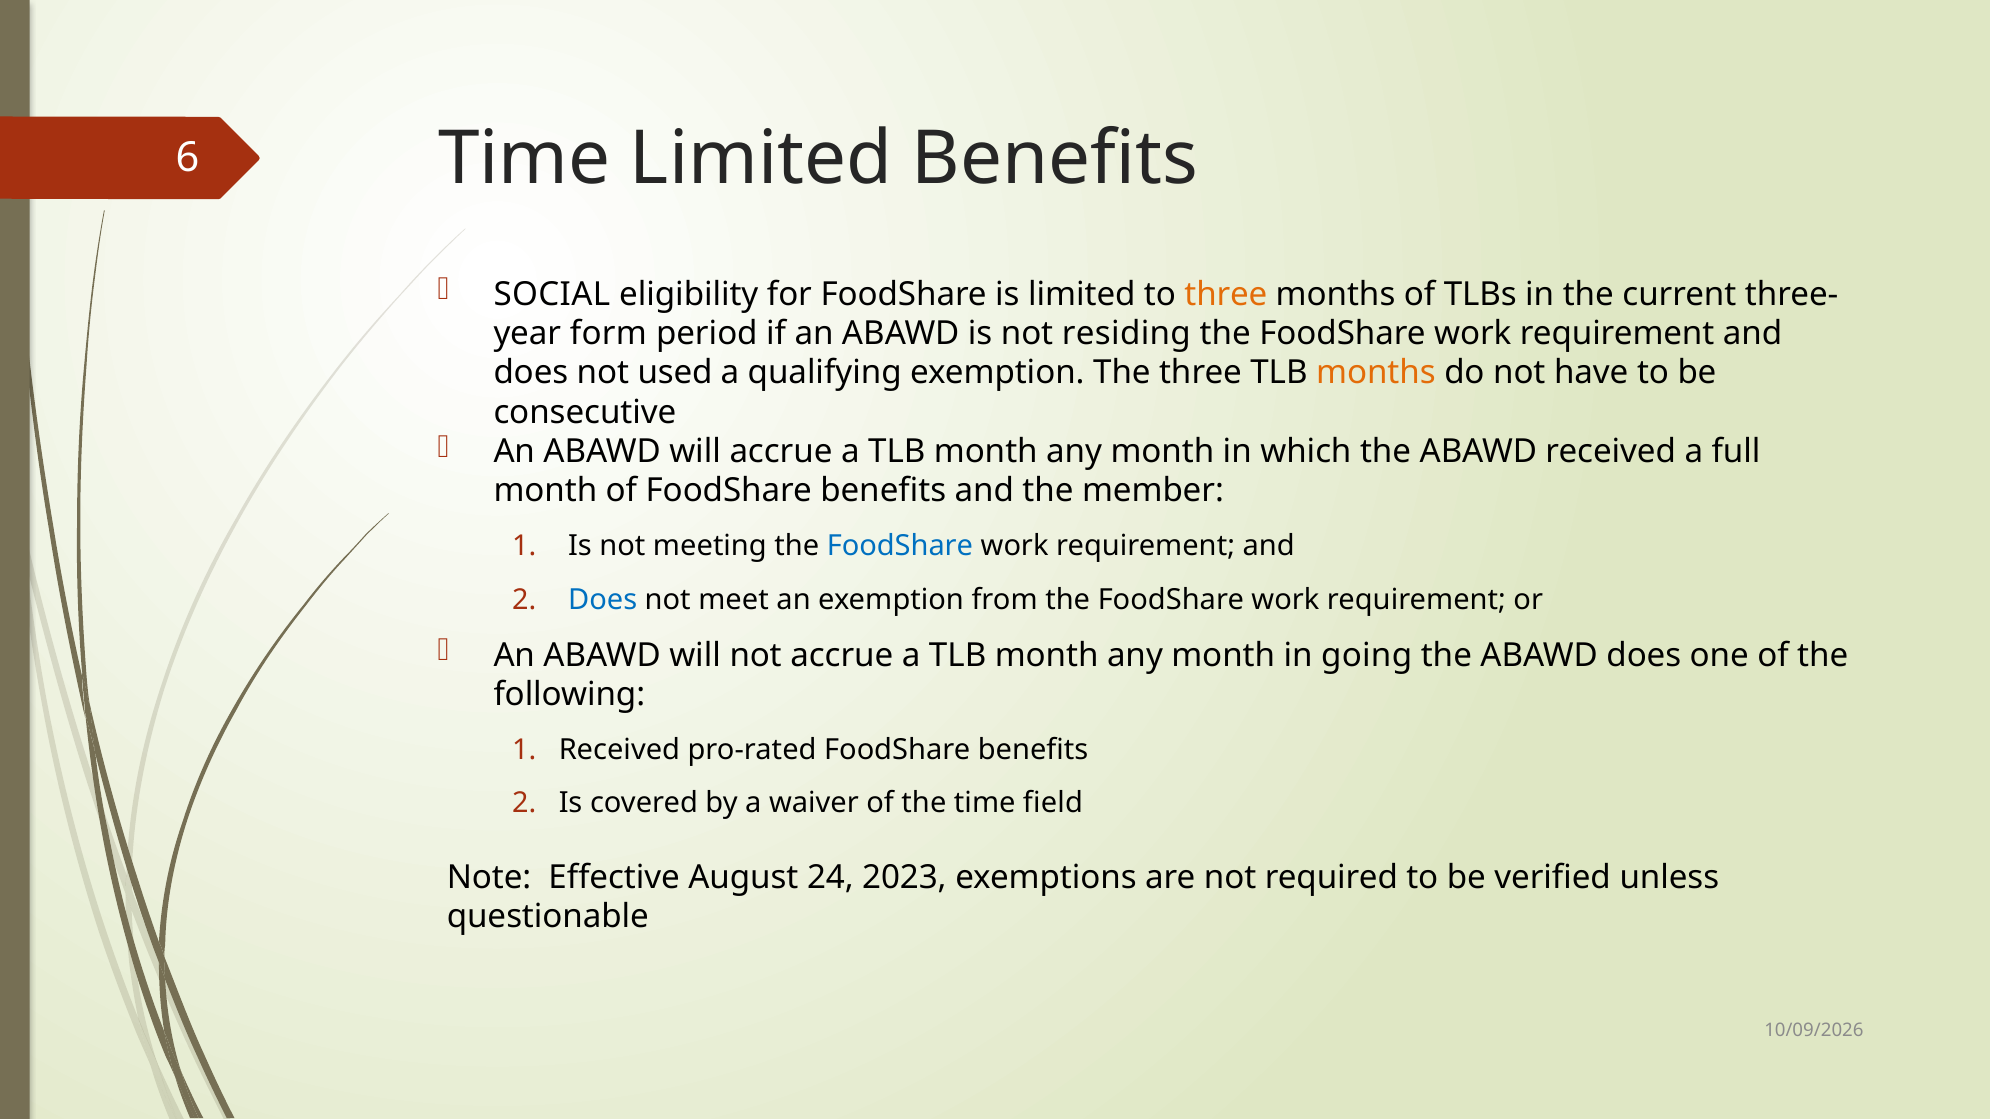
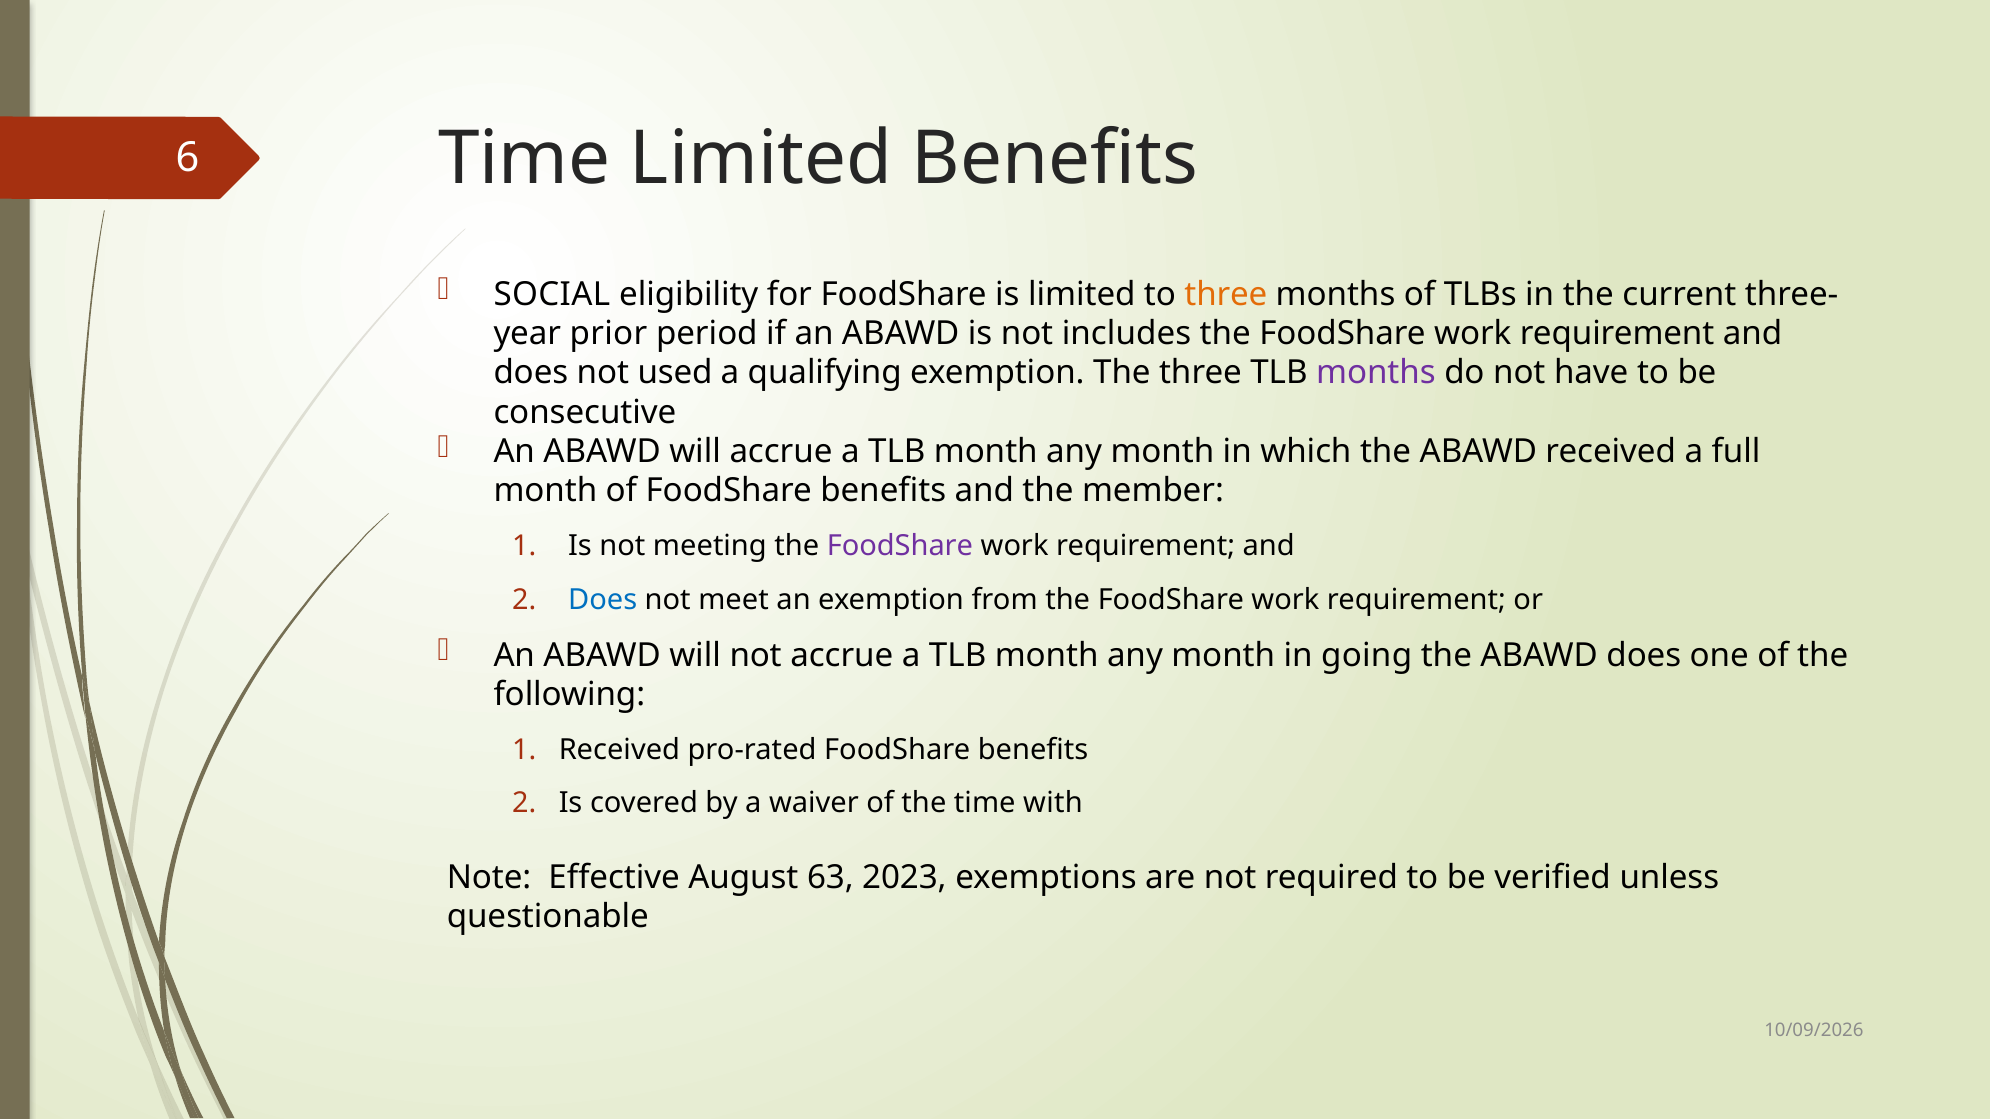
form: form -> prior
residing: residing -> includes
months at (1376, 373) colour: orange -> purple
FoodShare at (900, 547) colour: blue -> purple
field: field -> with
24: 24 -> 63
